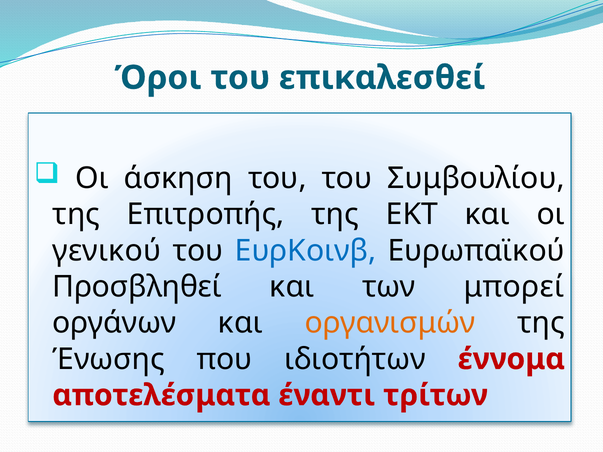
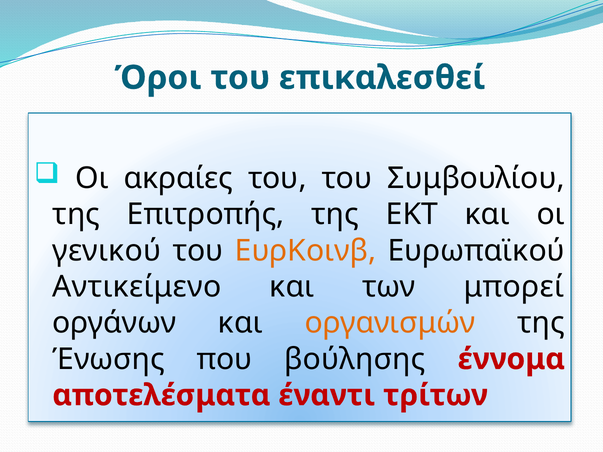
άσκηση: άσκηση -> ακραίες
ΕυρΚοινβ colour: blue -> orange
Προσβληθεί: Προσβληθεί -> Αντικείμενο
ιδιοτήτων: ιδιοτήτων -> βούλησης
